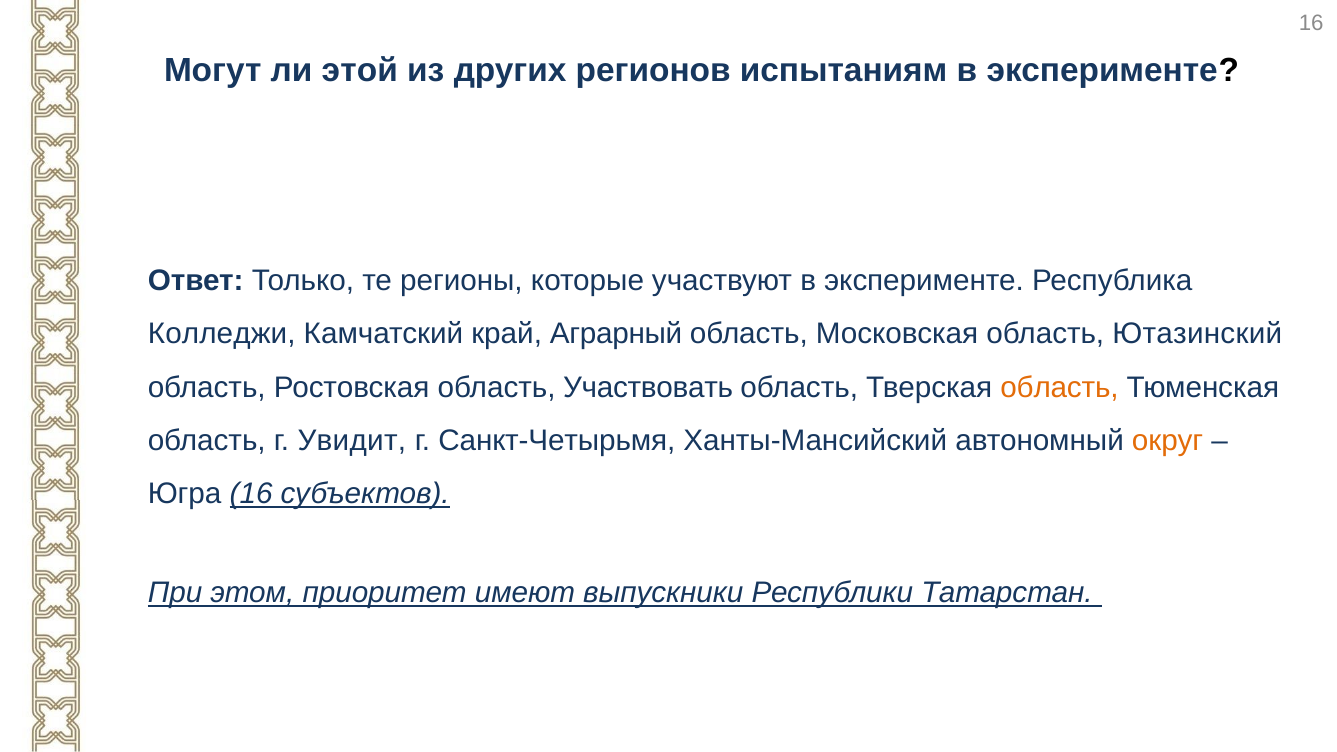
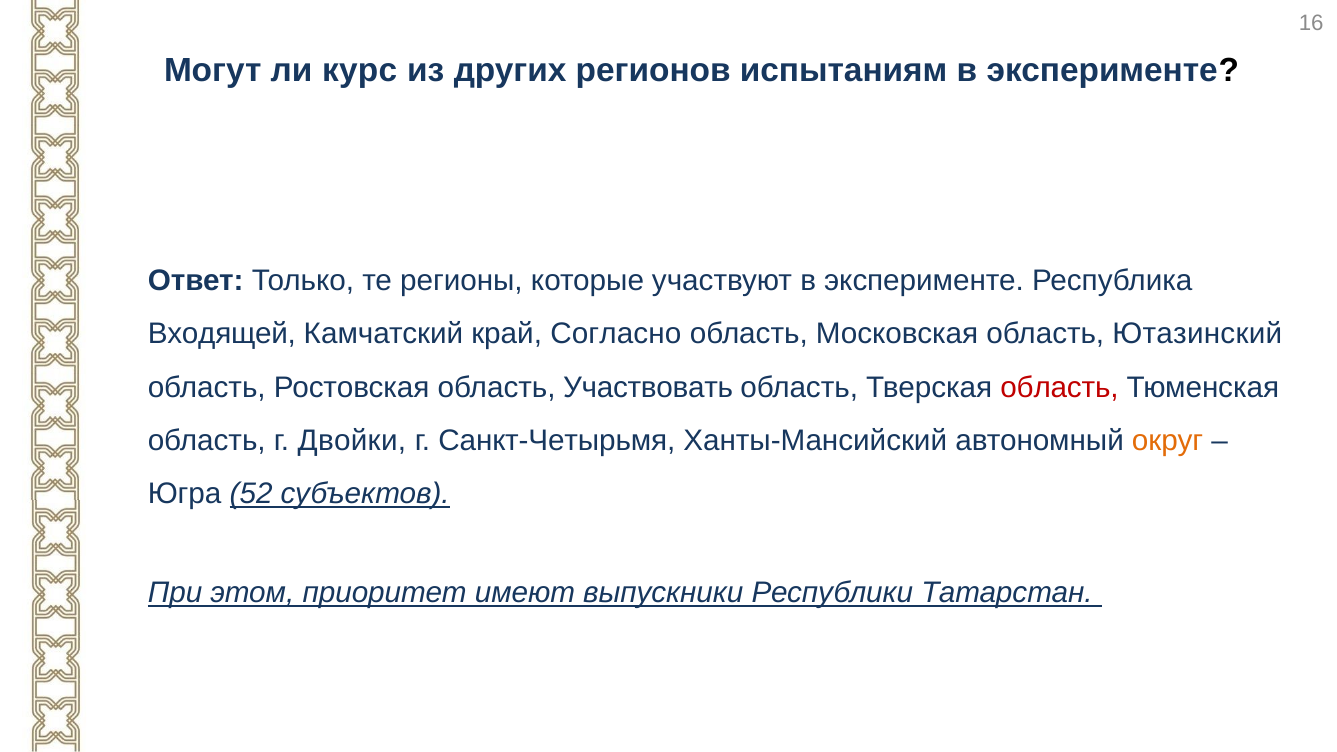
этой: этой -> курс
Колледжи: Колледжи -> Входящей
Аграрный: Аграрный -> Согласно
область at (1059, 387) colour: orange -> red
Увидит: Увидит -> Двойки
Югра 16: 16 -> 52
